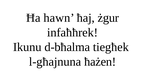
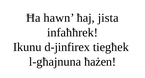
żgur: żgur -> jista
d-bħalma: d-bħalma -> d-jinfirex
